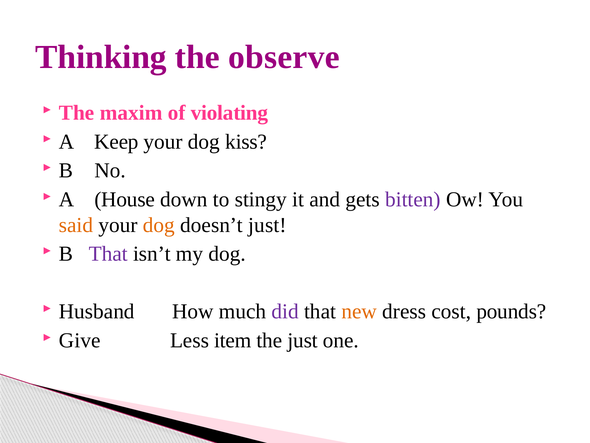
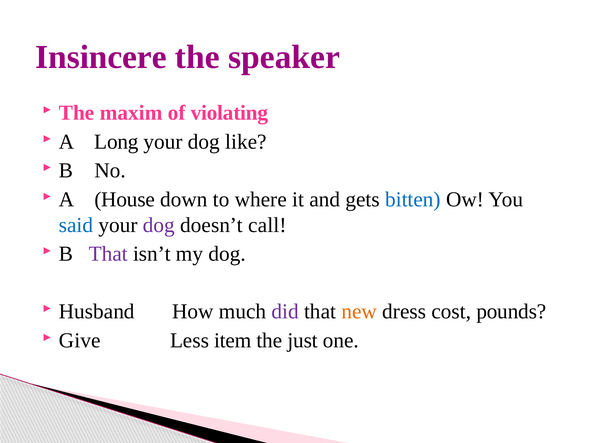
Thinking: Thinking -> Insincere
observe: observe -> speaker
Keep: Keep -> Long
kiss: kiss -> like
stingy: stingy -> where
bitten colour: purple -> blue
said colour: orange -> blue
dog at (159, 225) colour: orange -> purple
doesn’t just: just -> call
